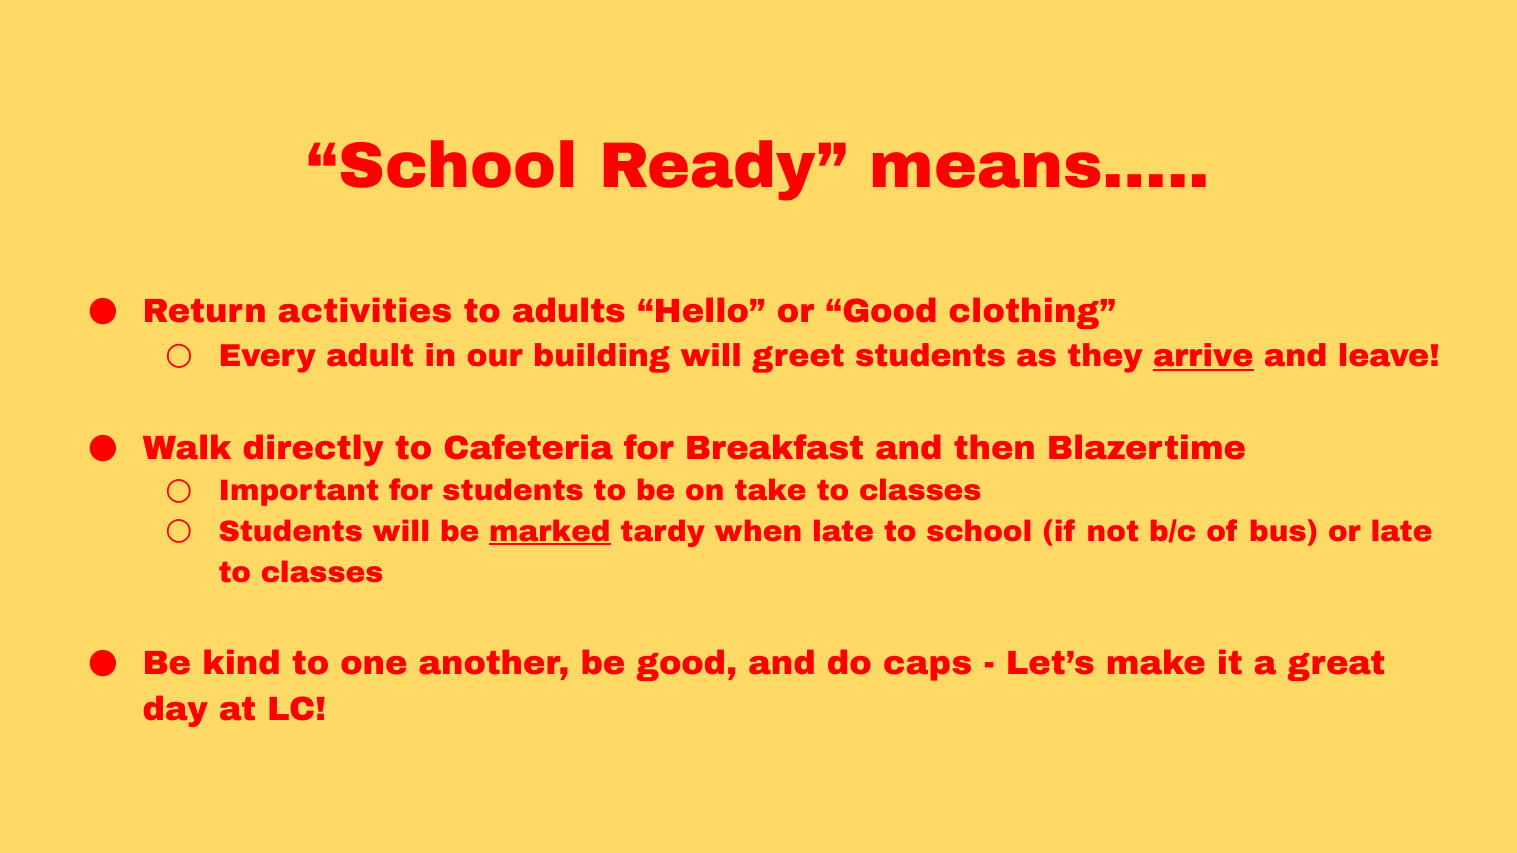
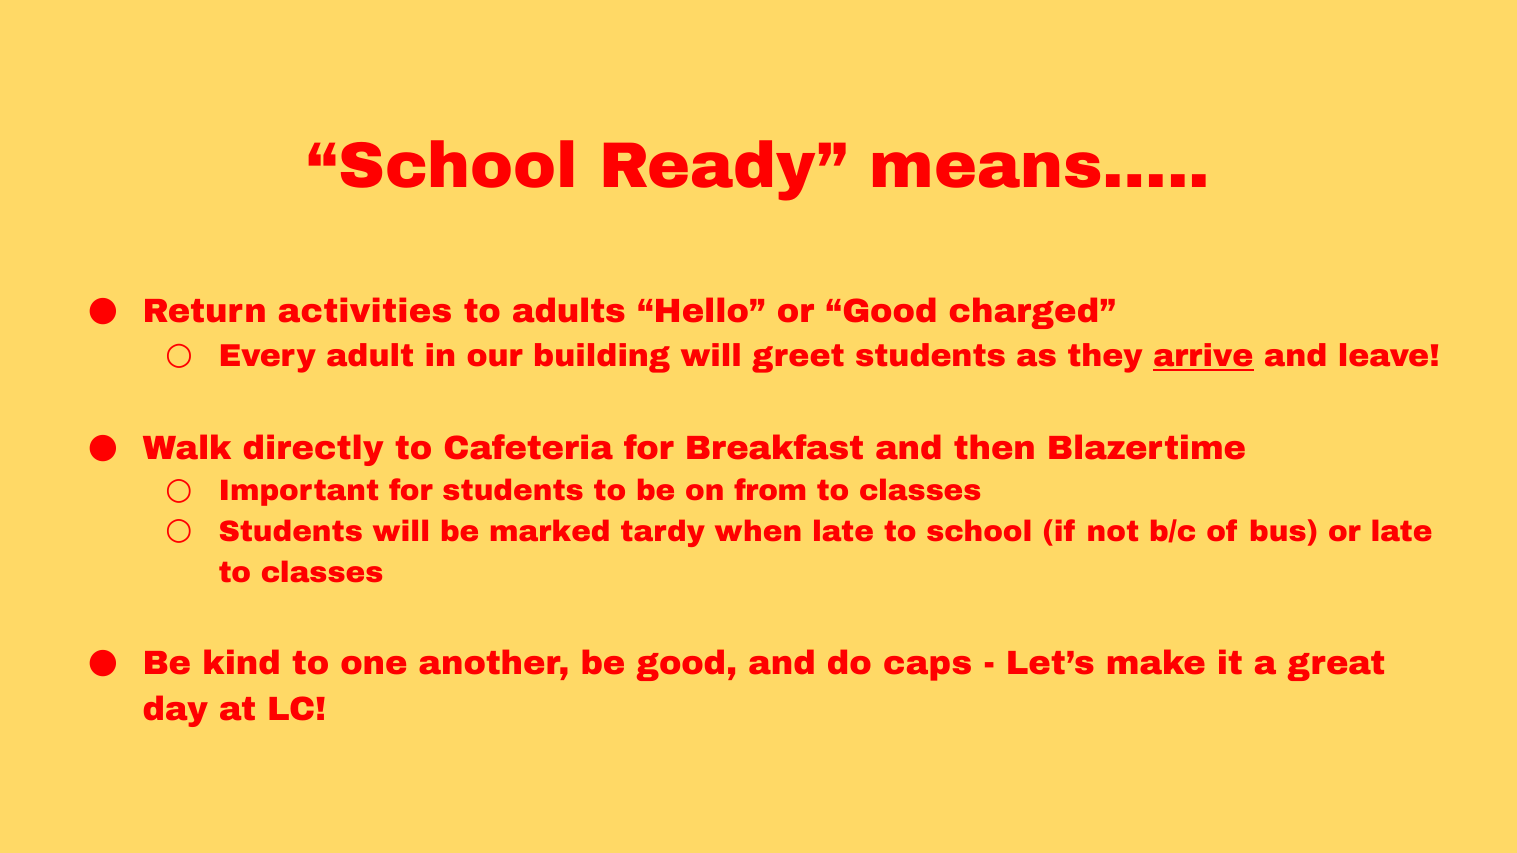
clothing: clothing -> charged
take: take -> from
marked underline: present -> none
